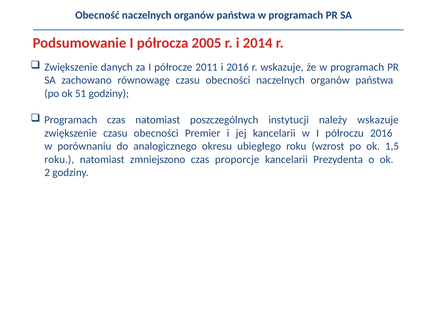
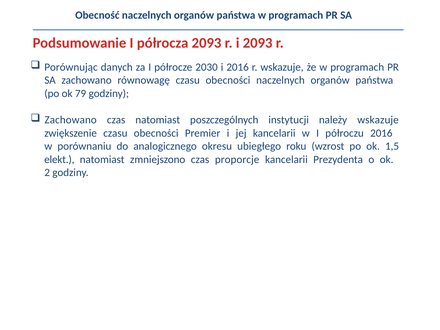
półrocza 2005: 2005 -> 2093
i 2014: 2014 -> 2093
Zwiększenie at (71, 67): Zwiększenie -> Porównując
2011: 2011 -> 2030
51: 51 -> 79
Programach at (71, 120): Programach -> Zachowano
roku at (59, 159): roku -> elekt
